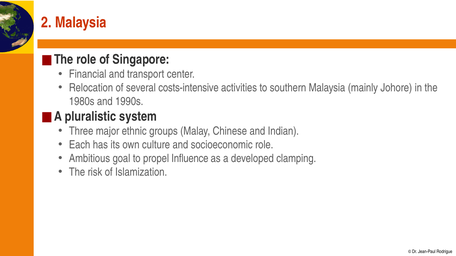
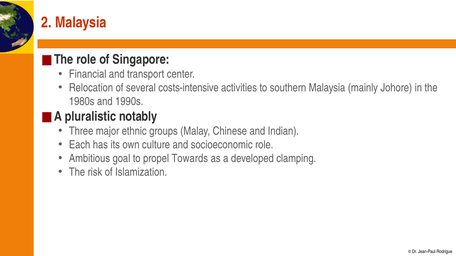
system: system -> notably
Influence: Influence -> Towards
